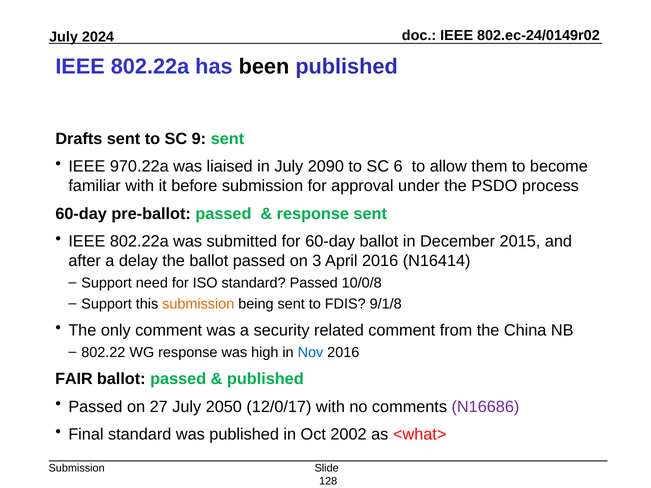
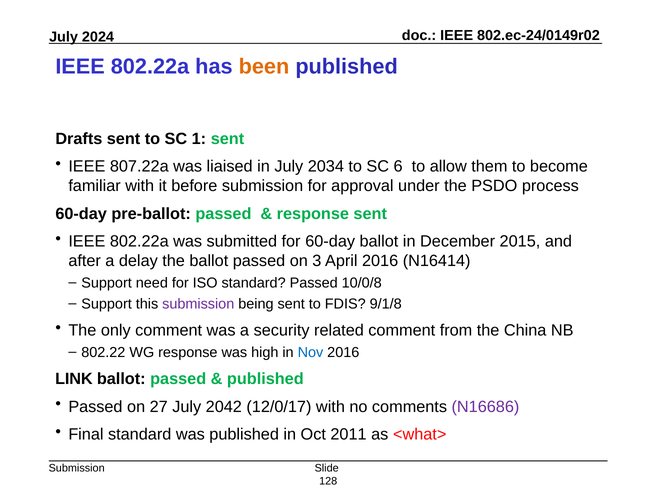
been colour: black -> orange
9: 9 -> 1
970.22a: 970.22a -> 807.22a
2090: 2090 -> 2034
submission at (198, 304) colour: orange -> purple
FAIR: FAIR -> LINK
2050: 2050 -> 2042
2002: 2002 -> 2011
